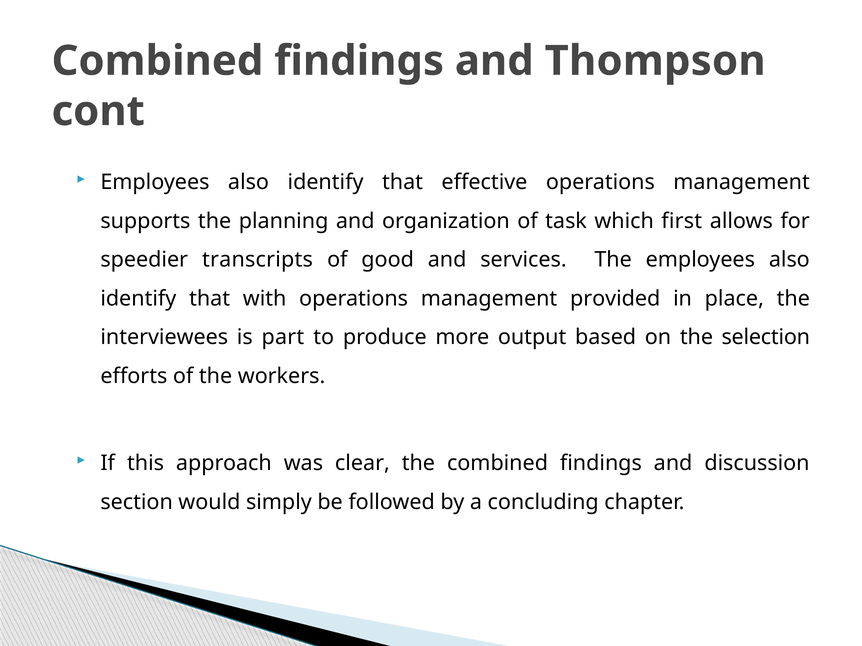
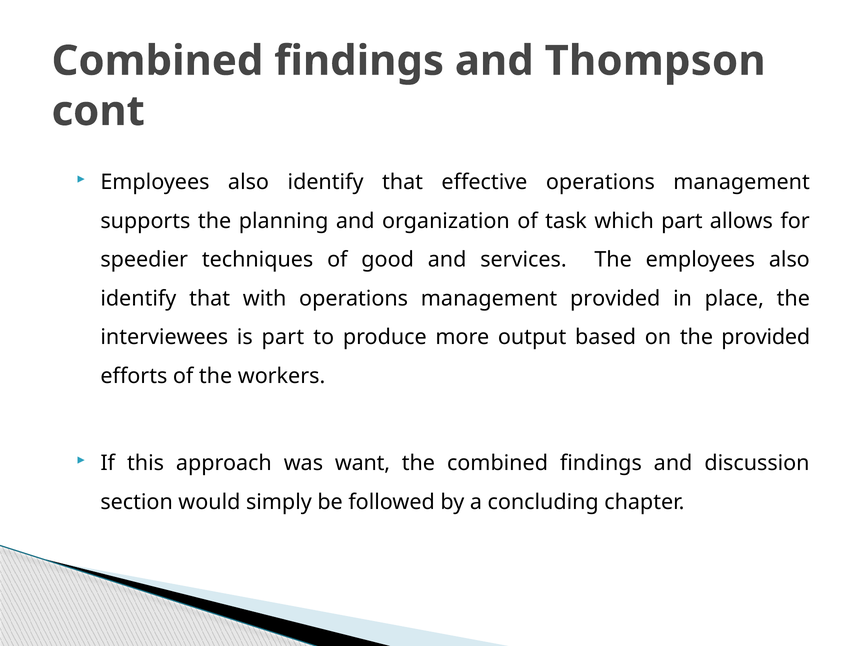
which first: first -> part
transcripts: transcripts -> techniques
the selection: selection -> provided
clear: clear -> want
